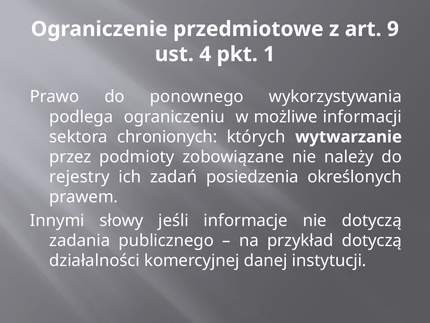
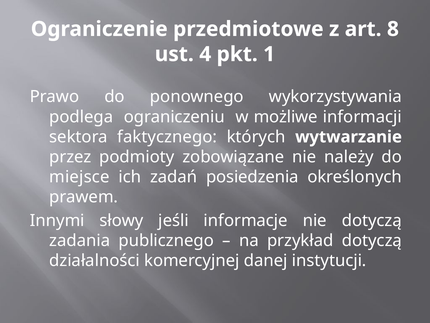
9: 9 -> 8
chronionych: chronionych -> faktycznego
rejestry: rejestry -> miejsce
